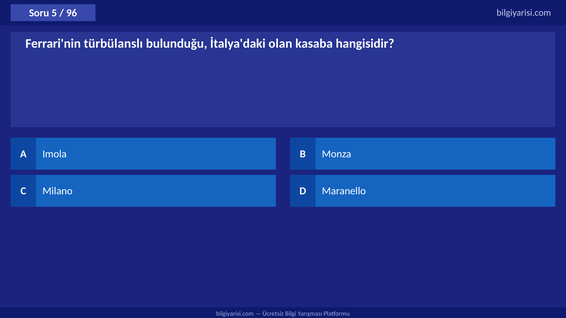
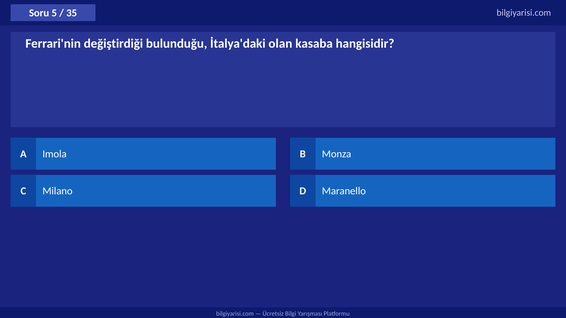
96: 96 -> 35
türbülanslı: türbülanslı -> değiştirdiği
